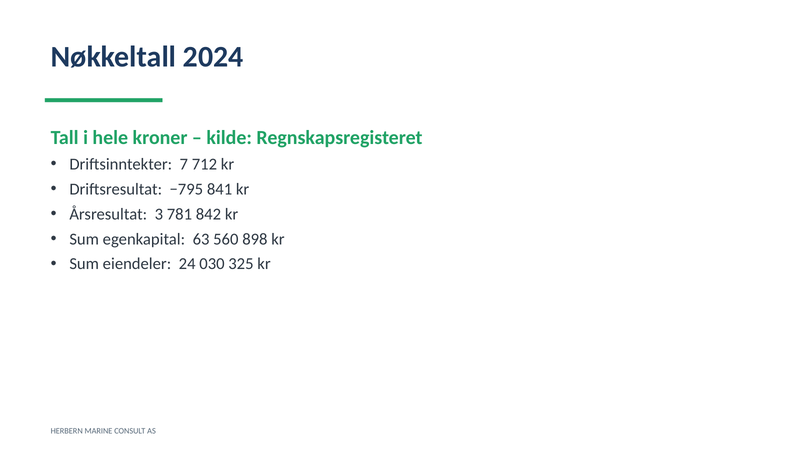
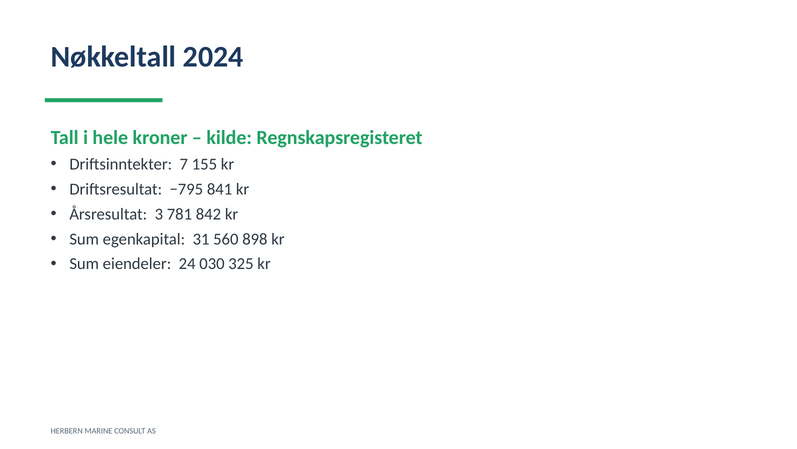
712: 712 -> 155
63: 63 -> 31
